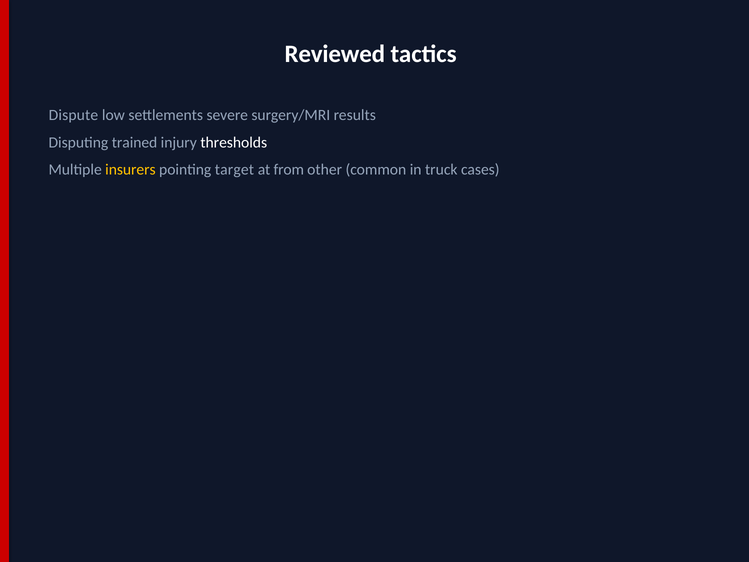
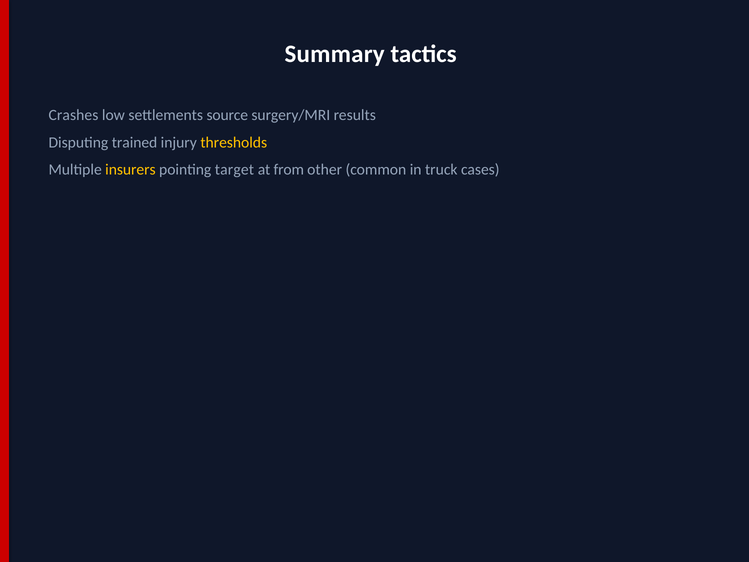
Reviewed: Reviewed -> Summary
Dispute: Dispute -> Crashes
severe: severe -> source
thresholds colour: white -> yellow
